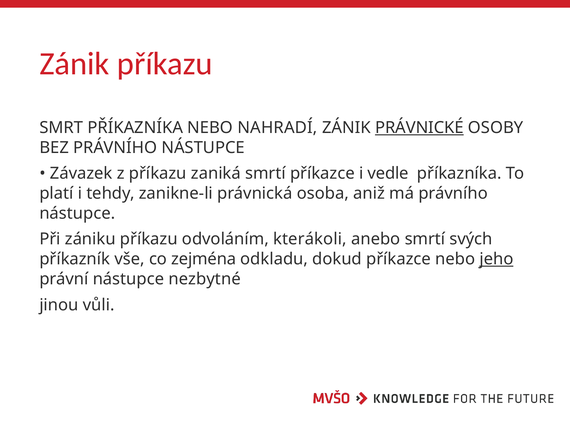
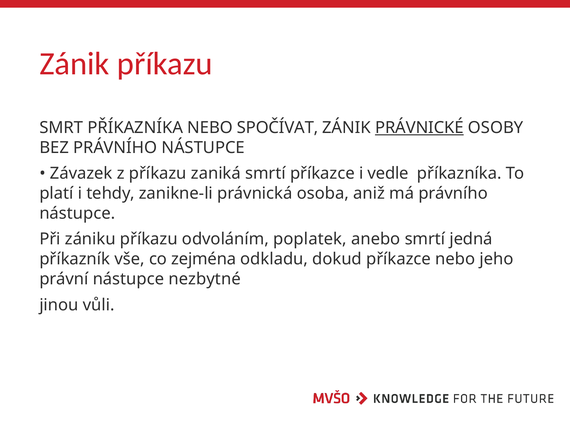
NAHRADÍ: NAHRADÍ -> SPOČÍVAT
kterákoli: kterákoli -> poplatek
svých: svých -> jedná
jeho underline: present -> none
